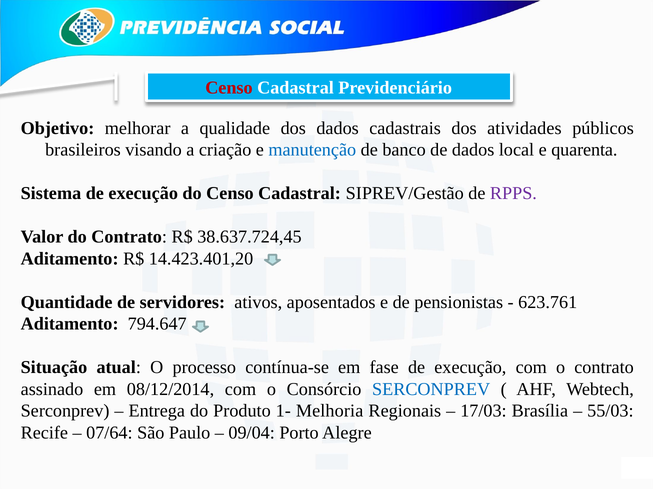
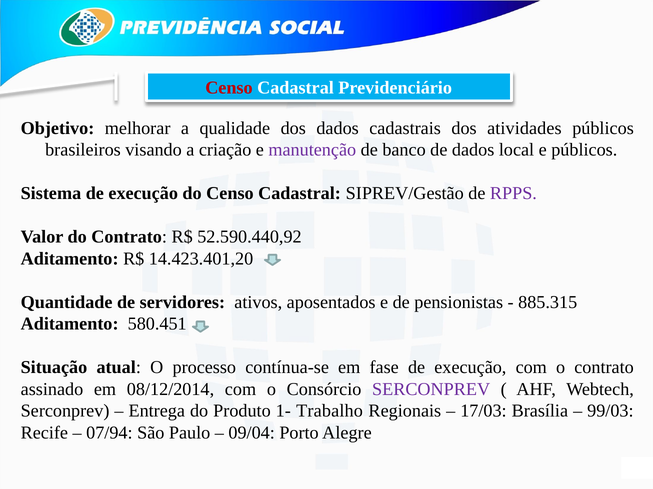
manutenção colour: blue -> purple
e quarenta: quarenta -> públicos
38.637.724,45: 38.637.724,45 -> 52.590.440,92
623.761: 623.761 -> 885.315
794.647: 794.647 -> 580.451
SERCONPREV at (431, 390) colour: blue -> purple
Melhoria: Melhoria -> Trabalho
55/03: 55/03 -> 99/03
07/64: 07/64 -> 07/94
